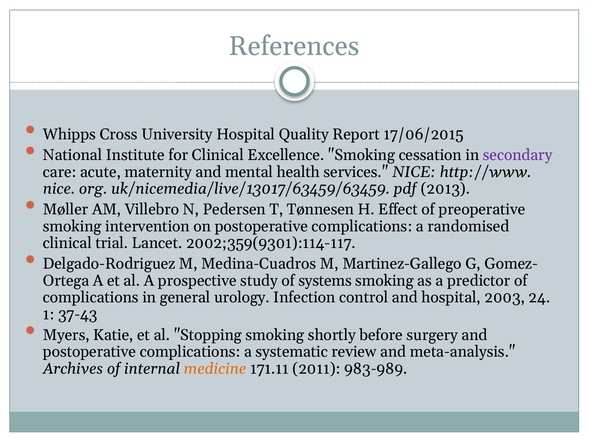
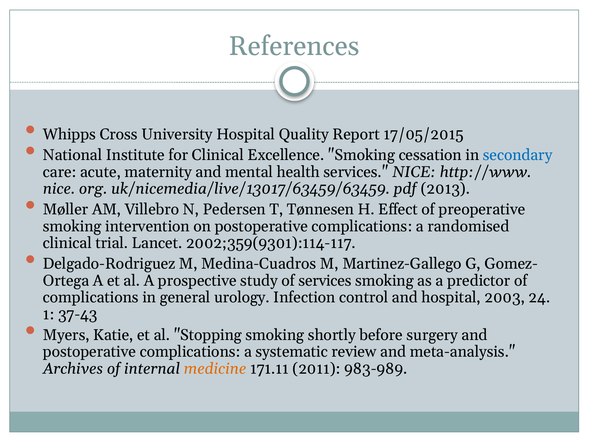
17/06/2015: 17/06/2015 -> 17/05/2015
secondary colour: purple -> blue
of systems: systems -> services
